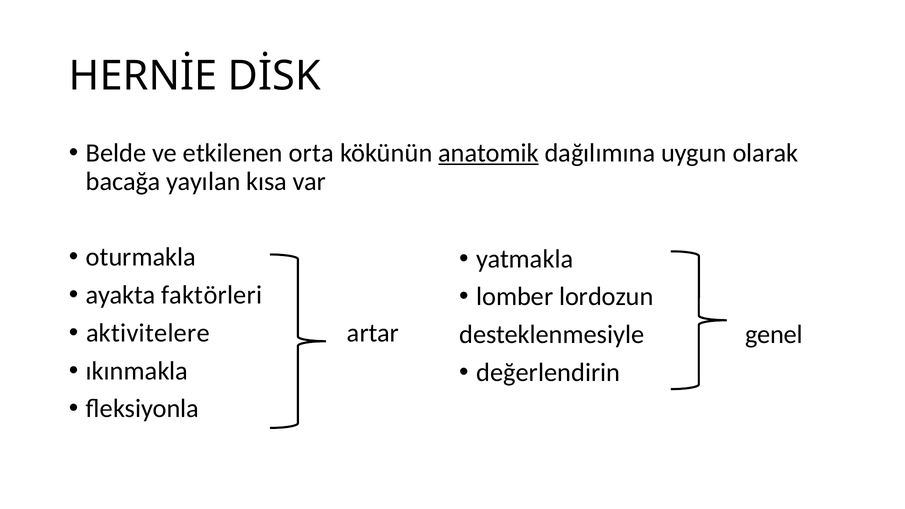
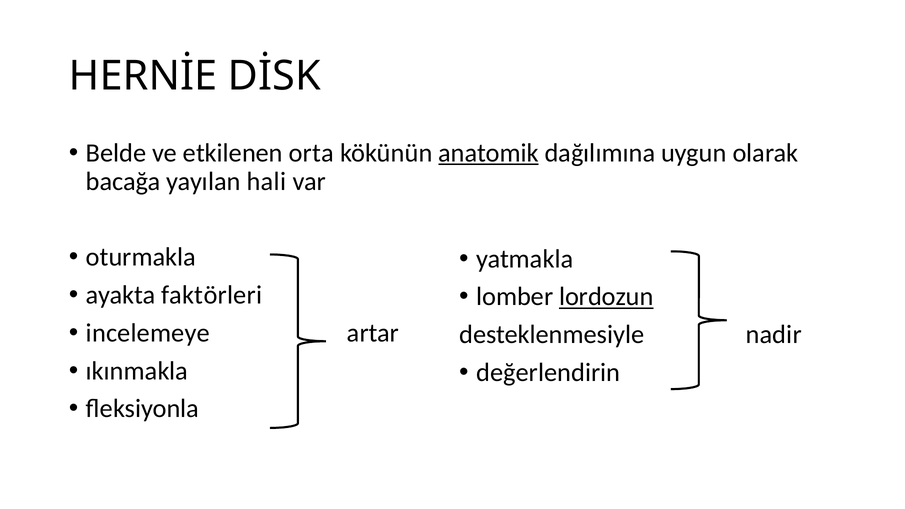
kısa: kısa -> hali
lordozun underline: none -> present
aktivitelere: aktivitelere -> incelemeye
genel: genel -> nadir
